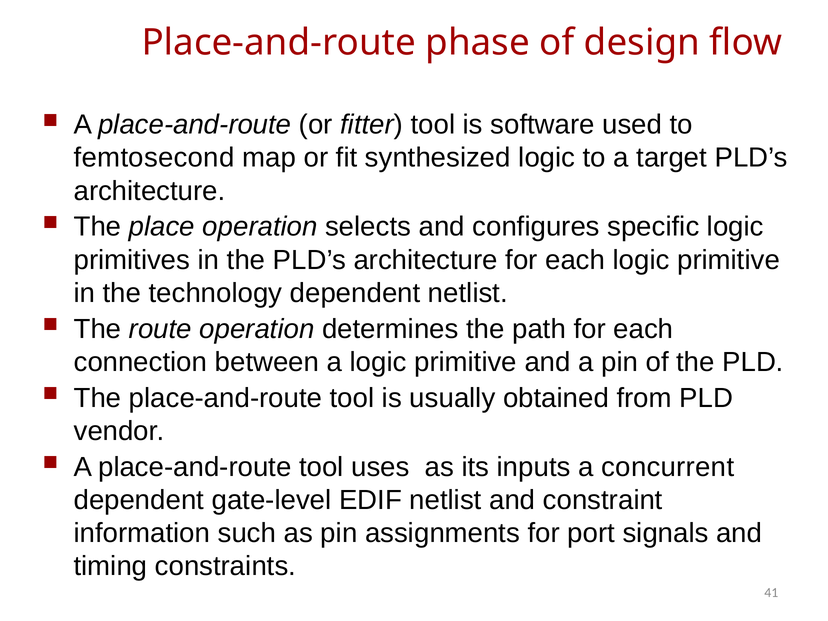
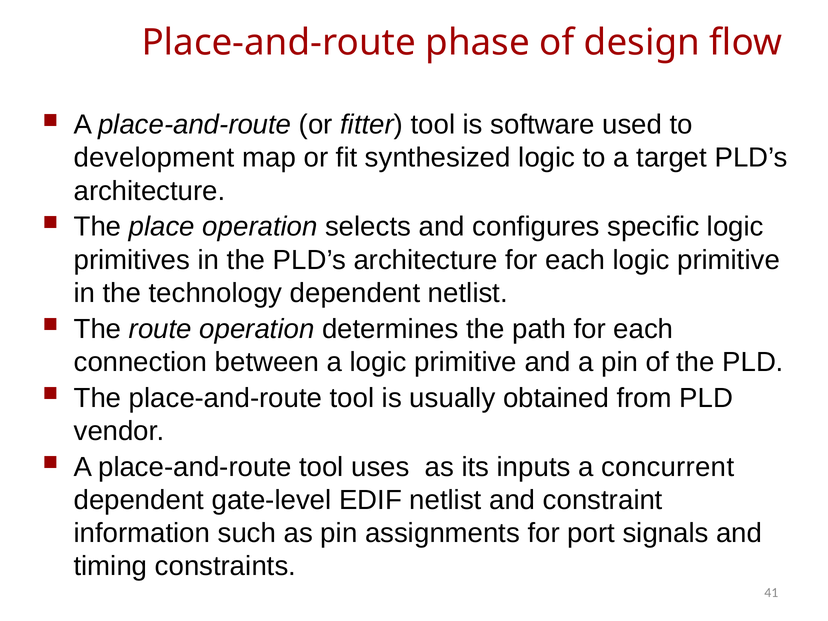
femtosecond: femtosecond -> development
